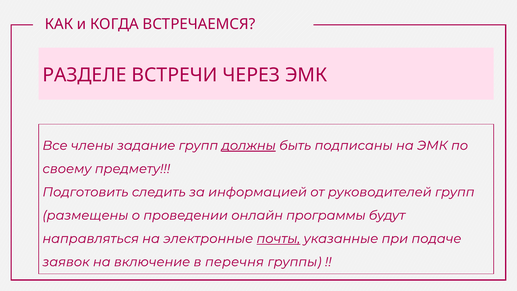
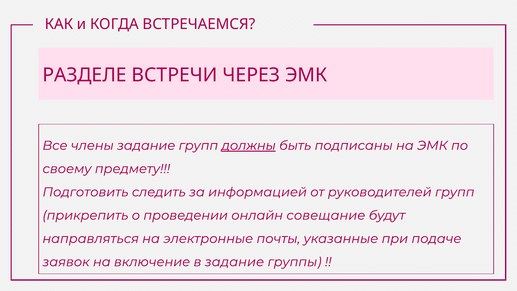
размещены: размещены -> прикрепить
программы: программы -> совещание
почты underline: present -> none
в перечня: перечня -> задание
